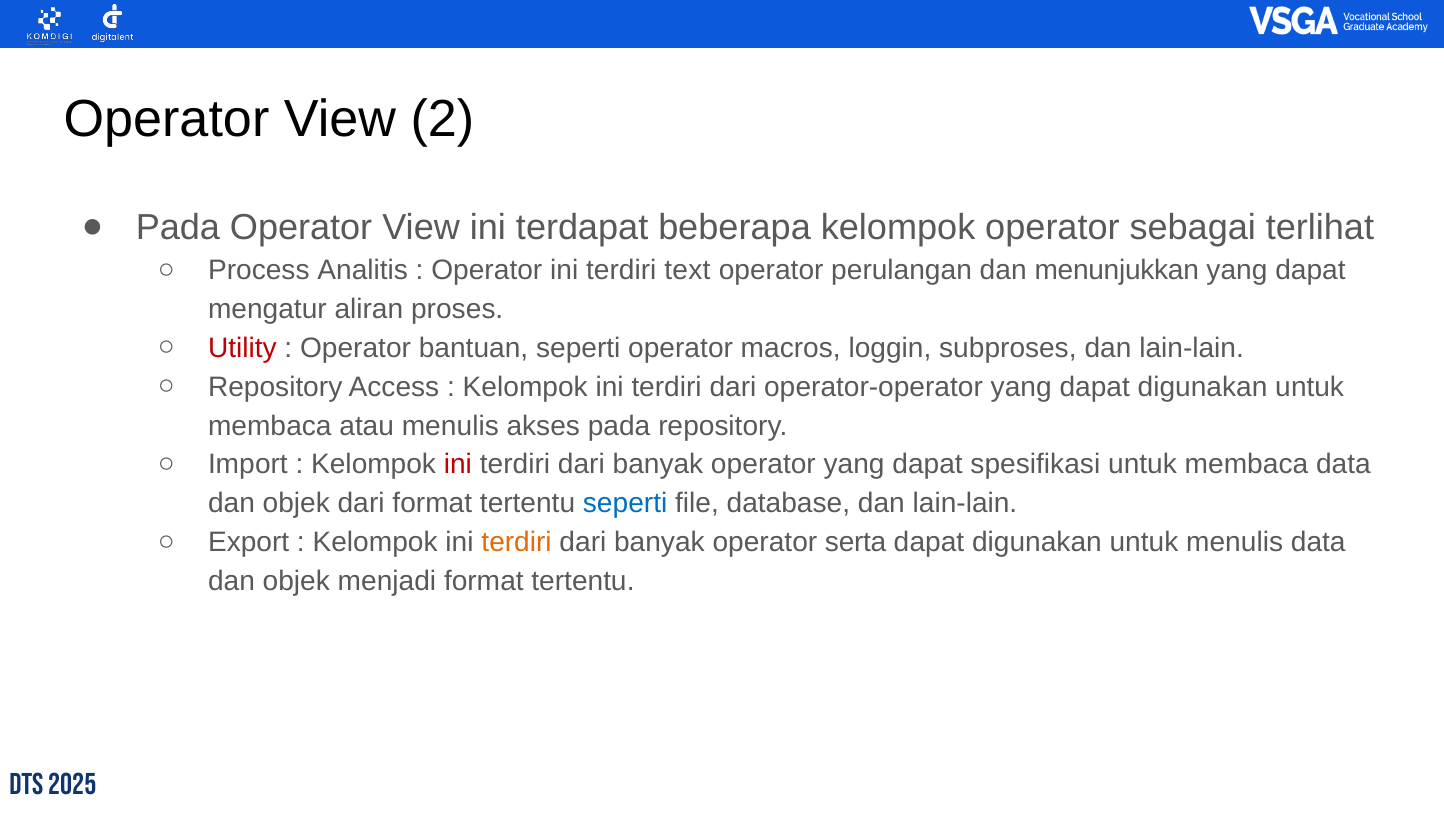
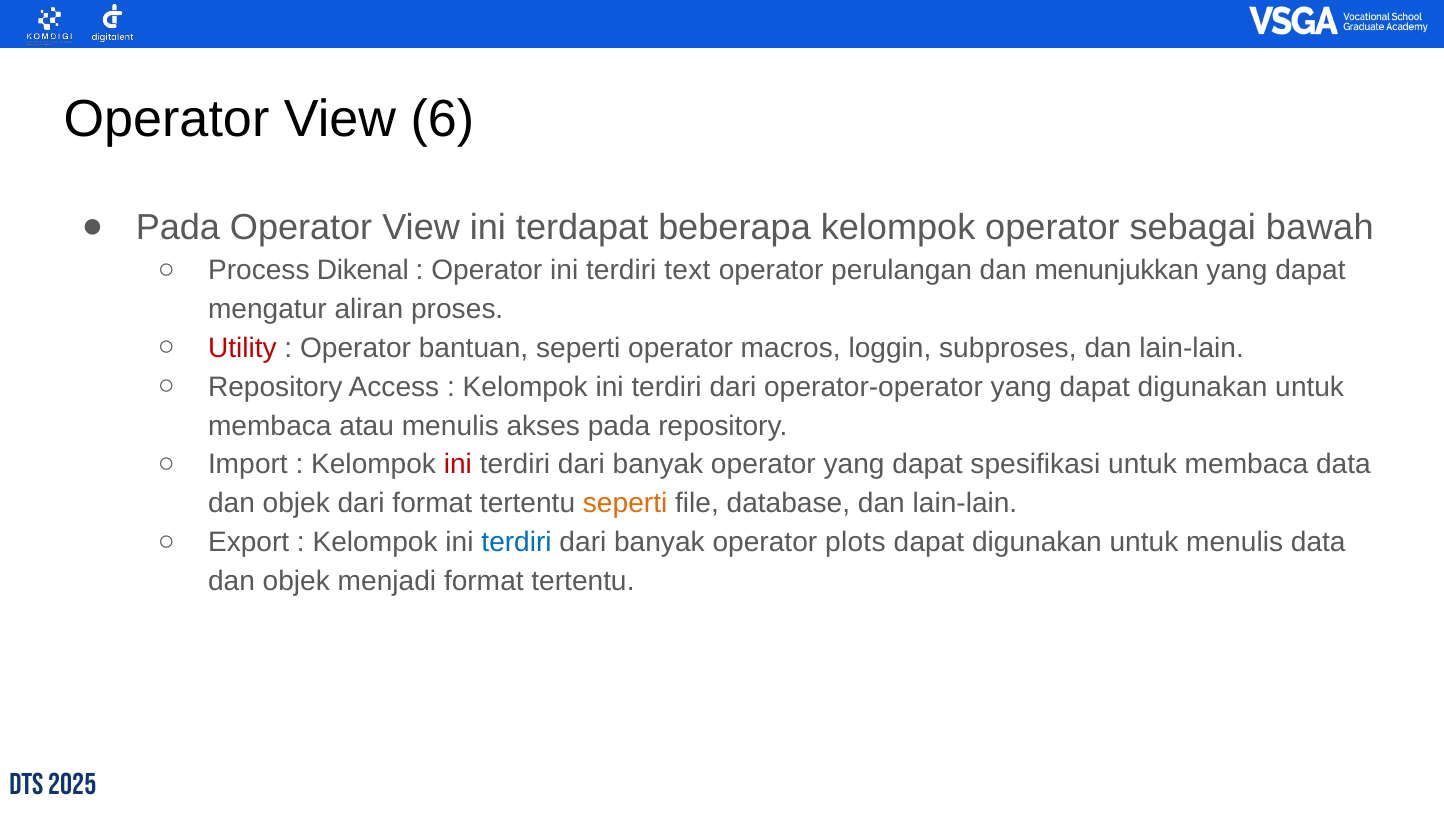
2: 2 -> 6
terlihat: terlihat -> bawah
Analitis: Analitis -> Dikenal
seperti at (625, 503) colour: blue -> orange
terdiri at (517, 542) colour: orange -> blue
serta: serta -> plots
